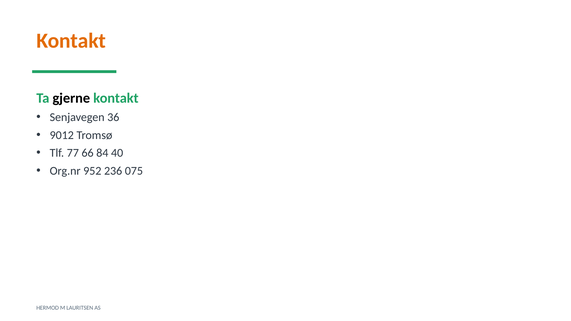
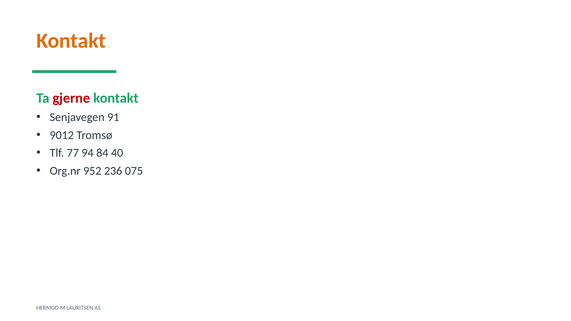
gjerne colour: black -> red
36: 36 -> 91
66: 66 -> 94
